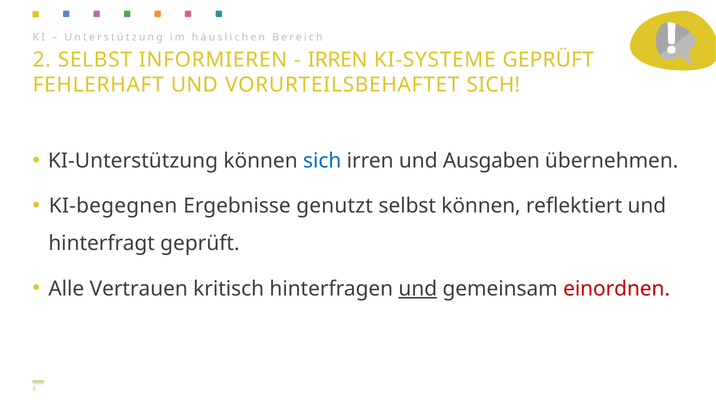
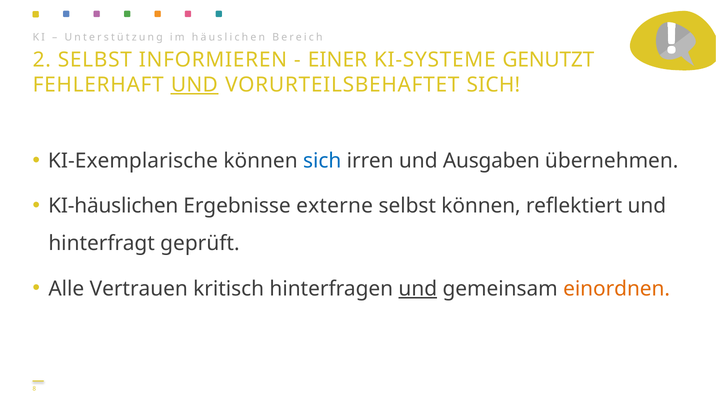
IRREN at (338, 60): IRREN -> EINER
KI-SYSTEME GEPRÜFT: GEPRÜFT -> GENUTZT
UND at (194, 85) underline: none -> present
KI-Unterstützung: KI-Unterstützung -> KI-Exemplarische
KI-begegnen: KI-begegnen -> KI-häuslichen
genutzt: genutzt -> externe
einordnen colour: red -> orange
